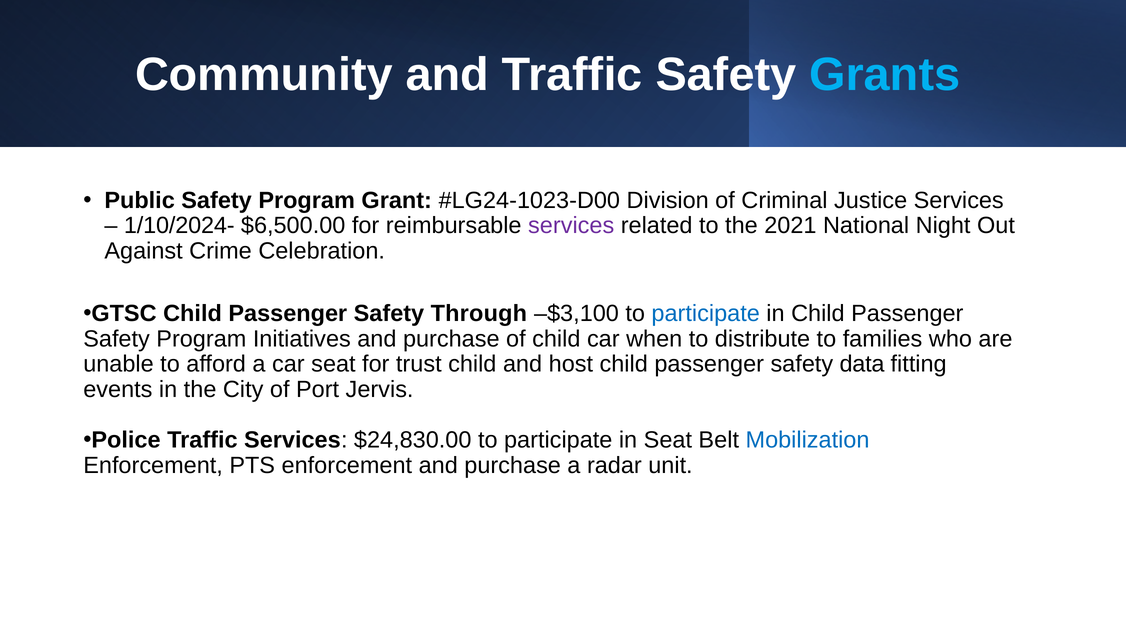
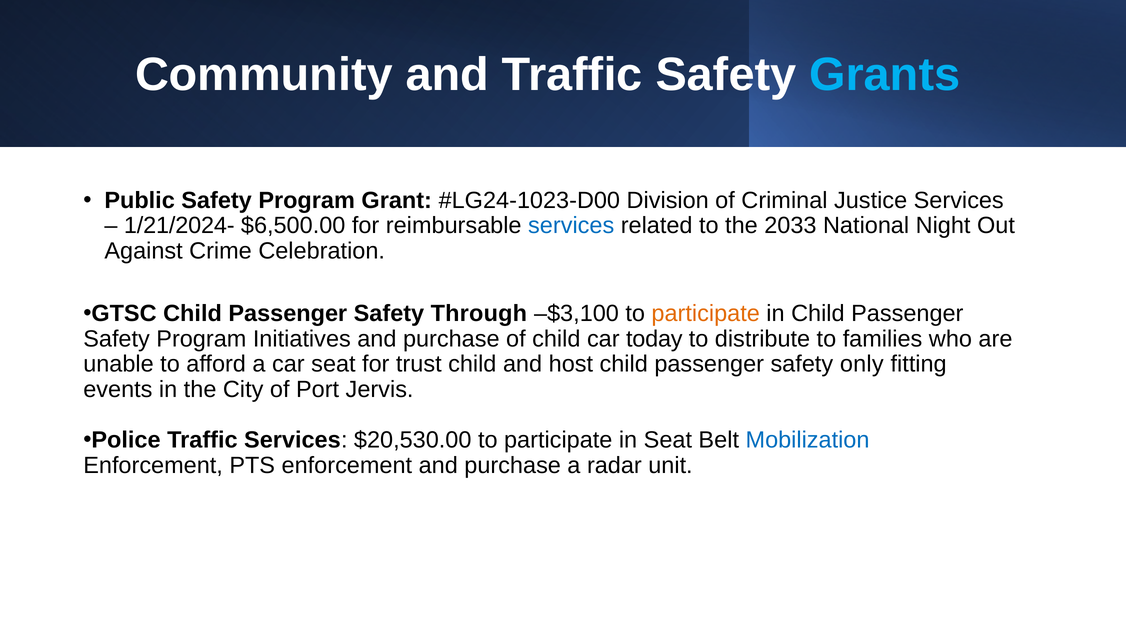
1/10/2024-: 1/10/2024- -> 1/21/2024-
services at (571, 226) colour: purple -> blue
2021: 2021 -> 2033
participate at (706, 314) colour: blue -> orange
when: when -> today
data: data -> only
$24,830.00: $24,830.00 -> $20,530.00
